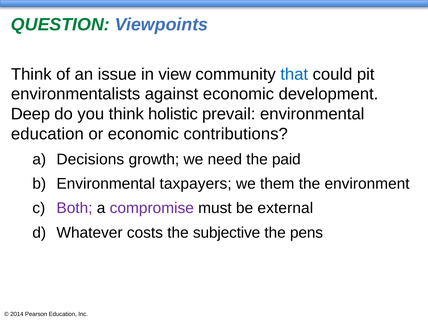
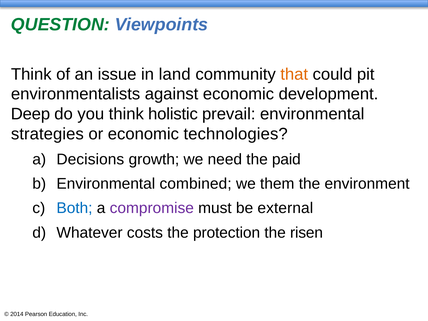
view: view -> land
that colour: blue -> orange
education at (47, 134): education -> strategies
contributions: contributions -> technologies
taxpayers: taxpayers -> combined
Both colour: purple -> blue
subjective: subjective -> protection
pens: pens -> risen
